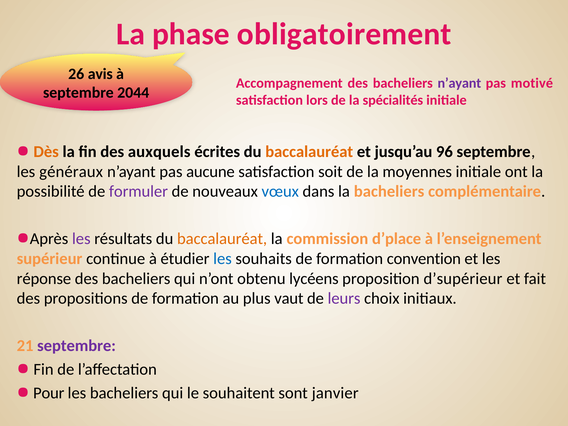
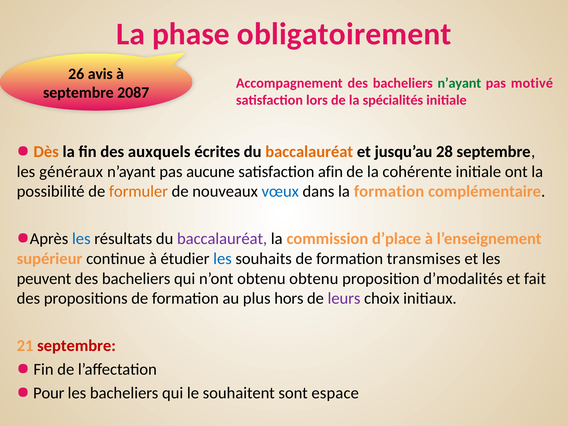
n’ayant at (459, 83) colour: purple -> green
2044: 2044 -> 2087
96: 96 -> 28
soit: soit -> afin
moyennes: moyennes -> cohérente
formuler colour: purple -> orange
la bacheliers: bacheliers -> formation
les at (81, 239) colour: purple -> blue
baccalauréat at (222, 239) colour: orange -> purple
convention: convention -> transmises
réponse: réponse -> peuvent
obtenu lycéens: lycéens -> obtenu
d’supérieur: d’supérieur -> d’modalités
vaut: vaut -> hors
septembre at (76, 346) colour: purple -> red
janvier: janvier -> espace
